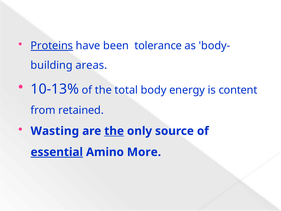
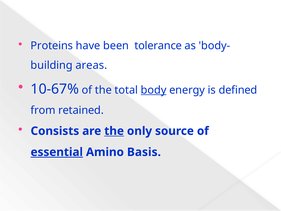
Proteins underline: present -> none
10-13%: 10-13% -> 10-67%
body underline: none -> present
content: content -> defined
Wasting: Wasting -> Consists
More: More -> Basis
